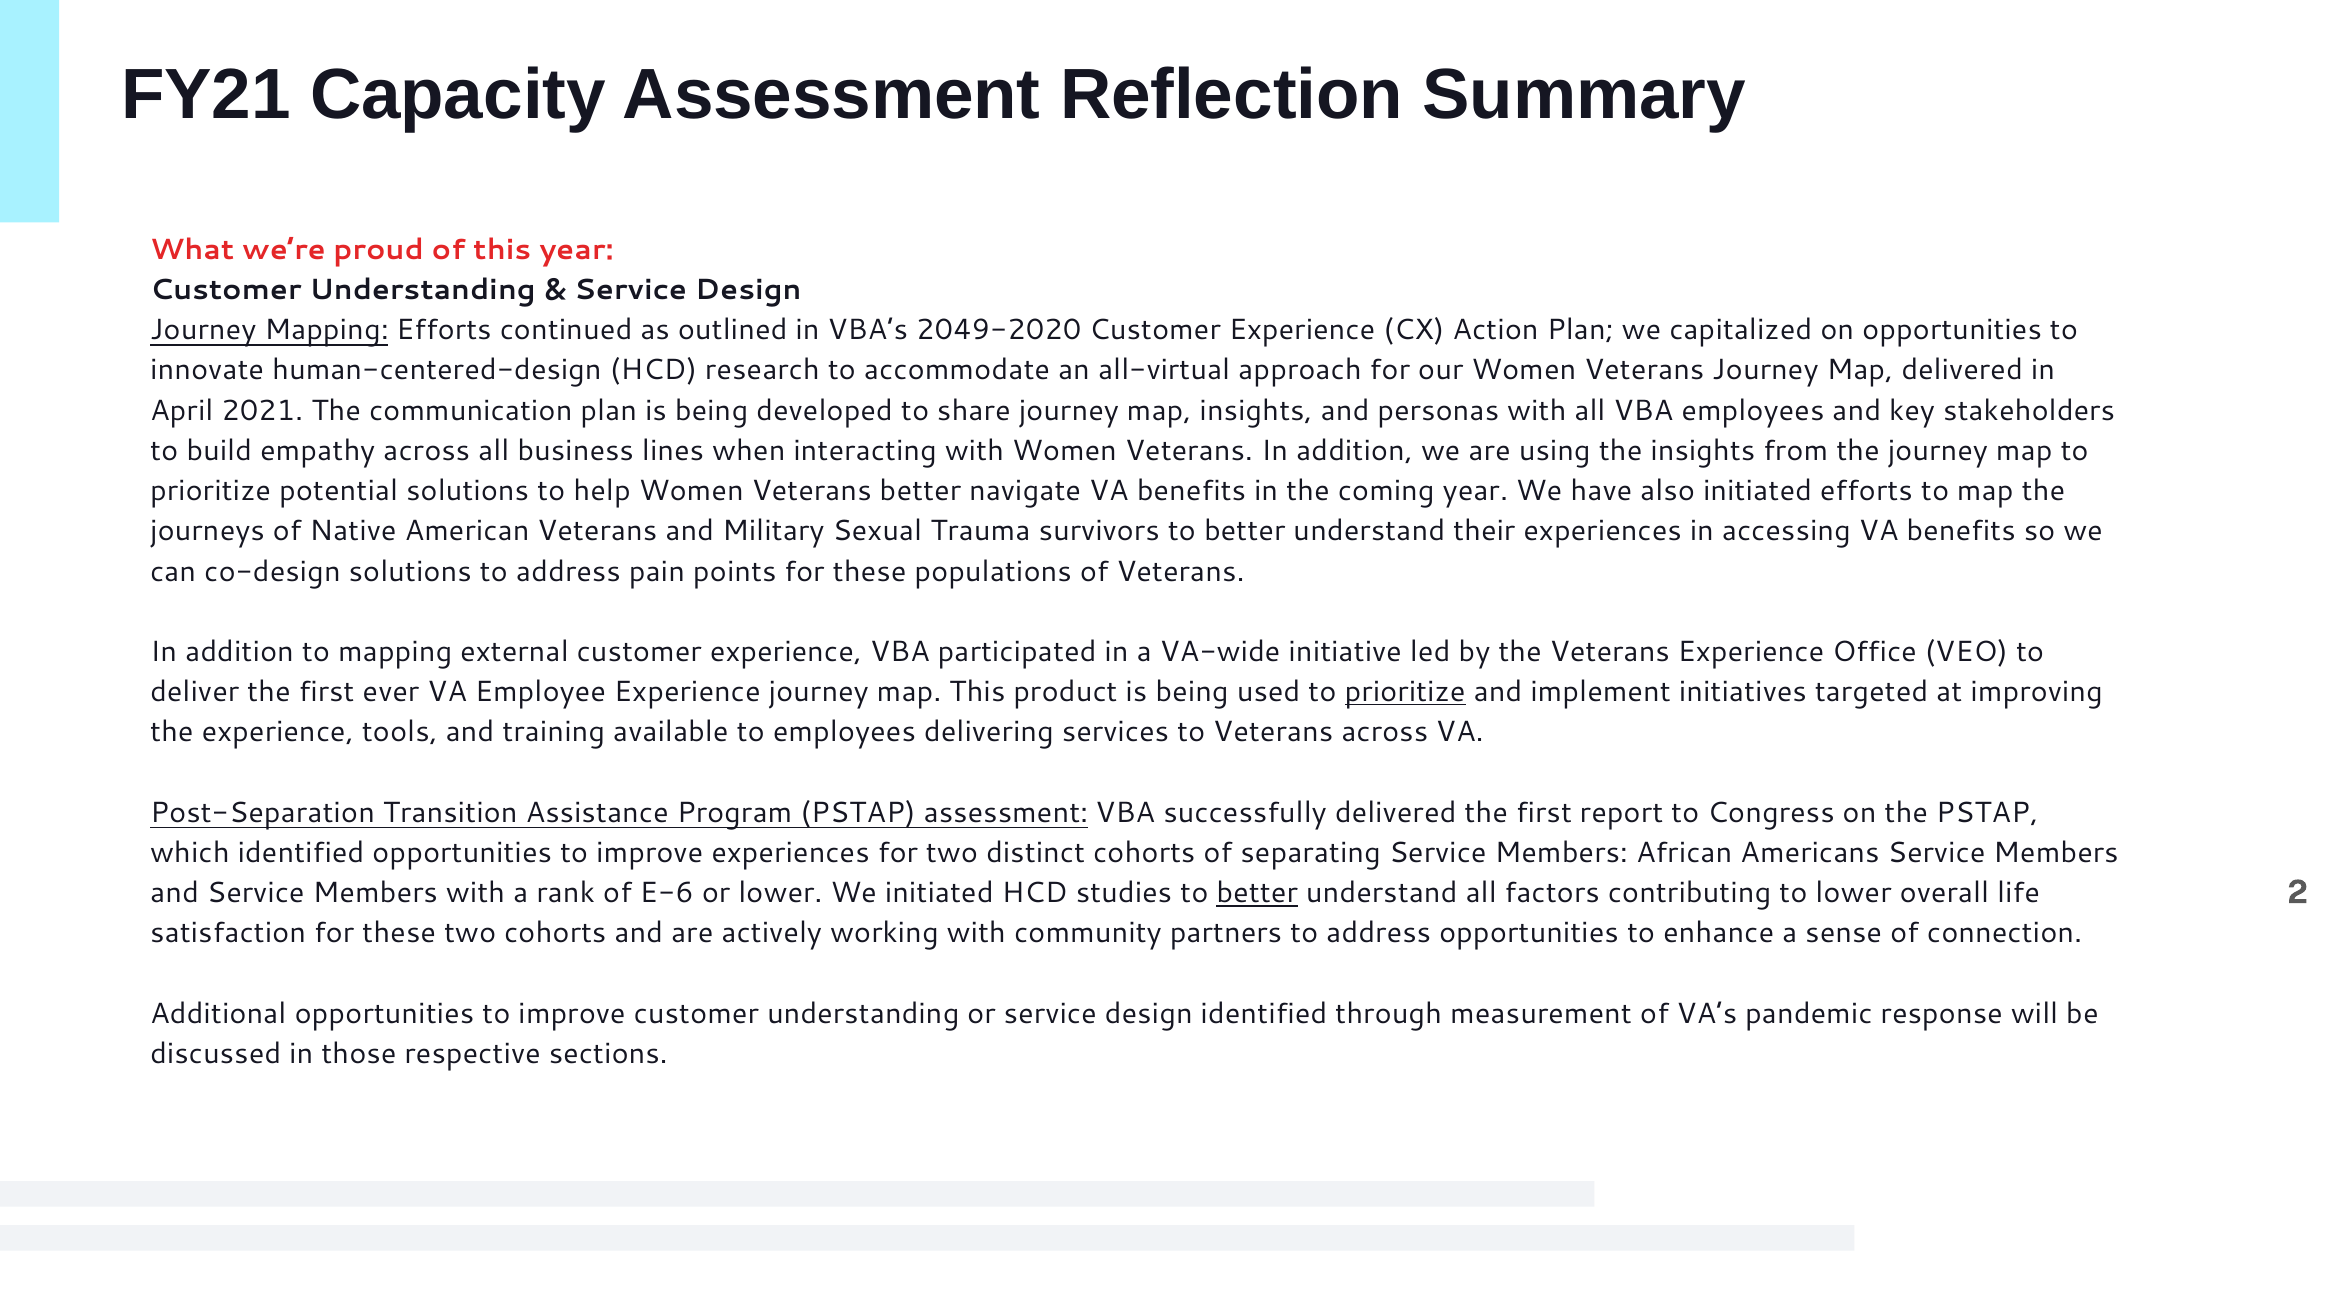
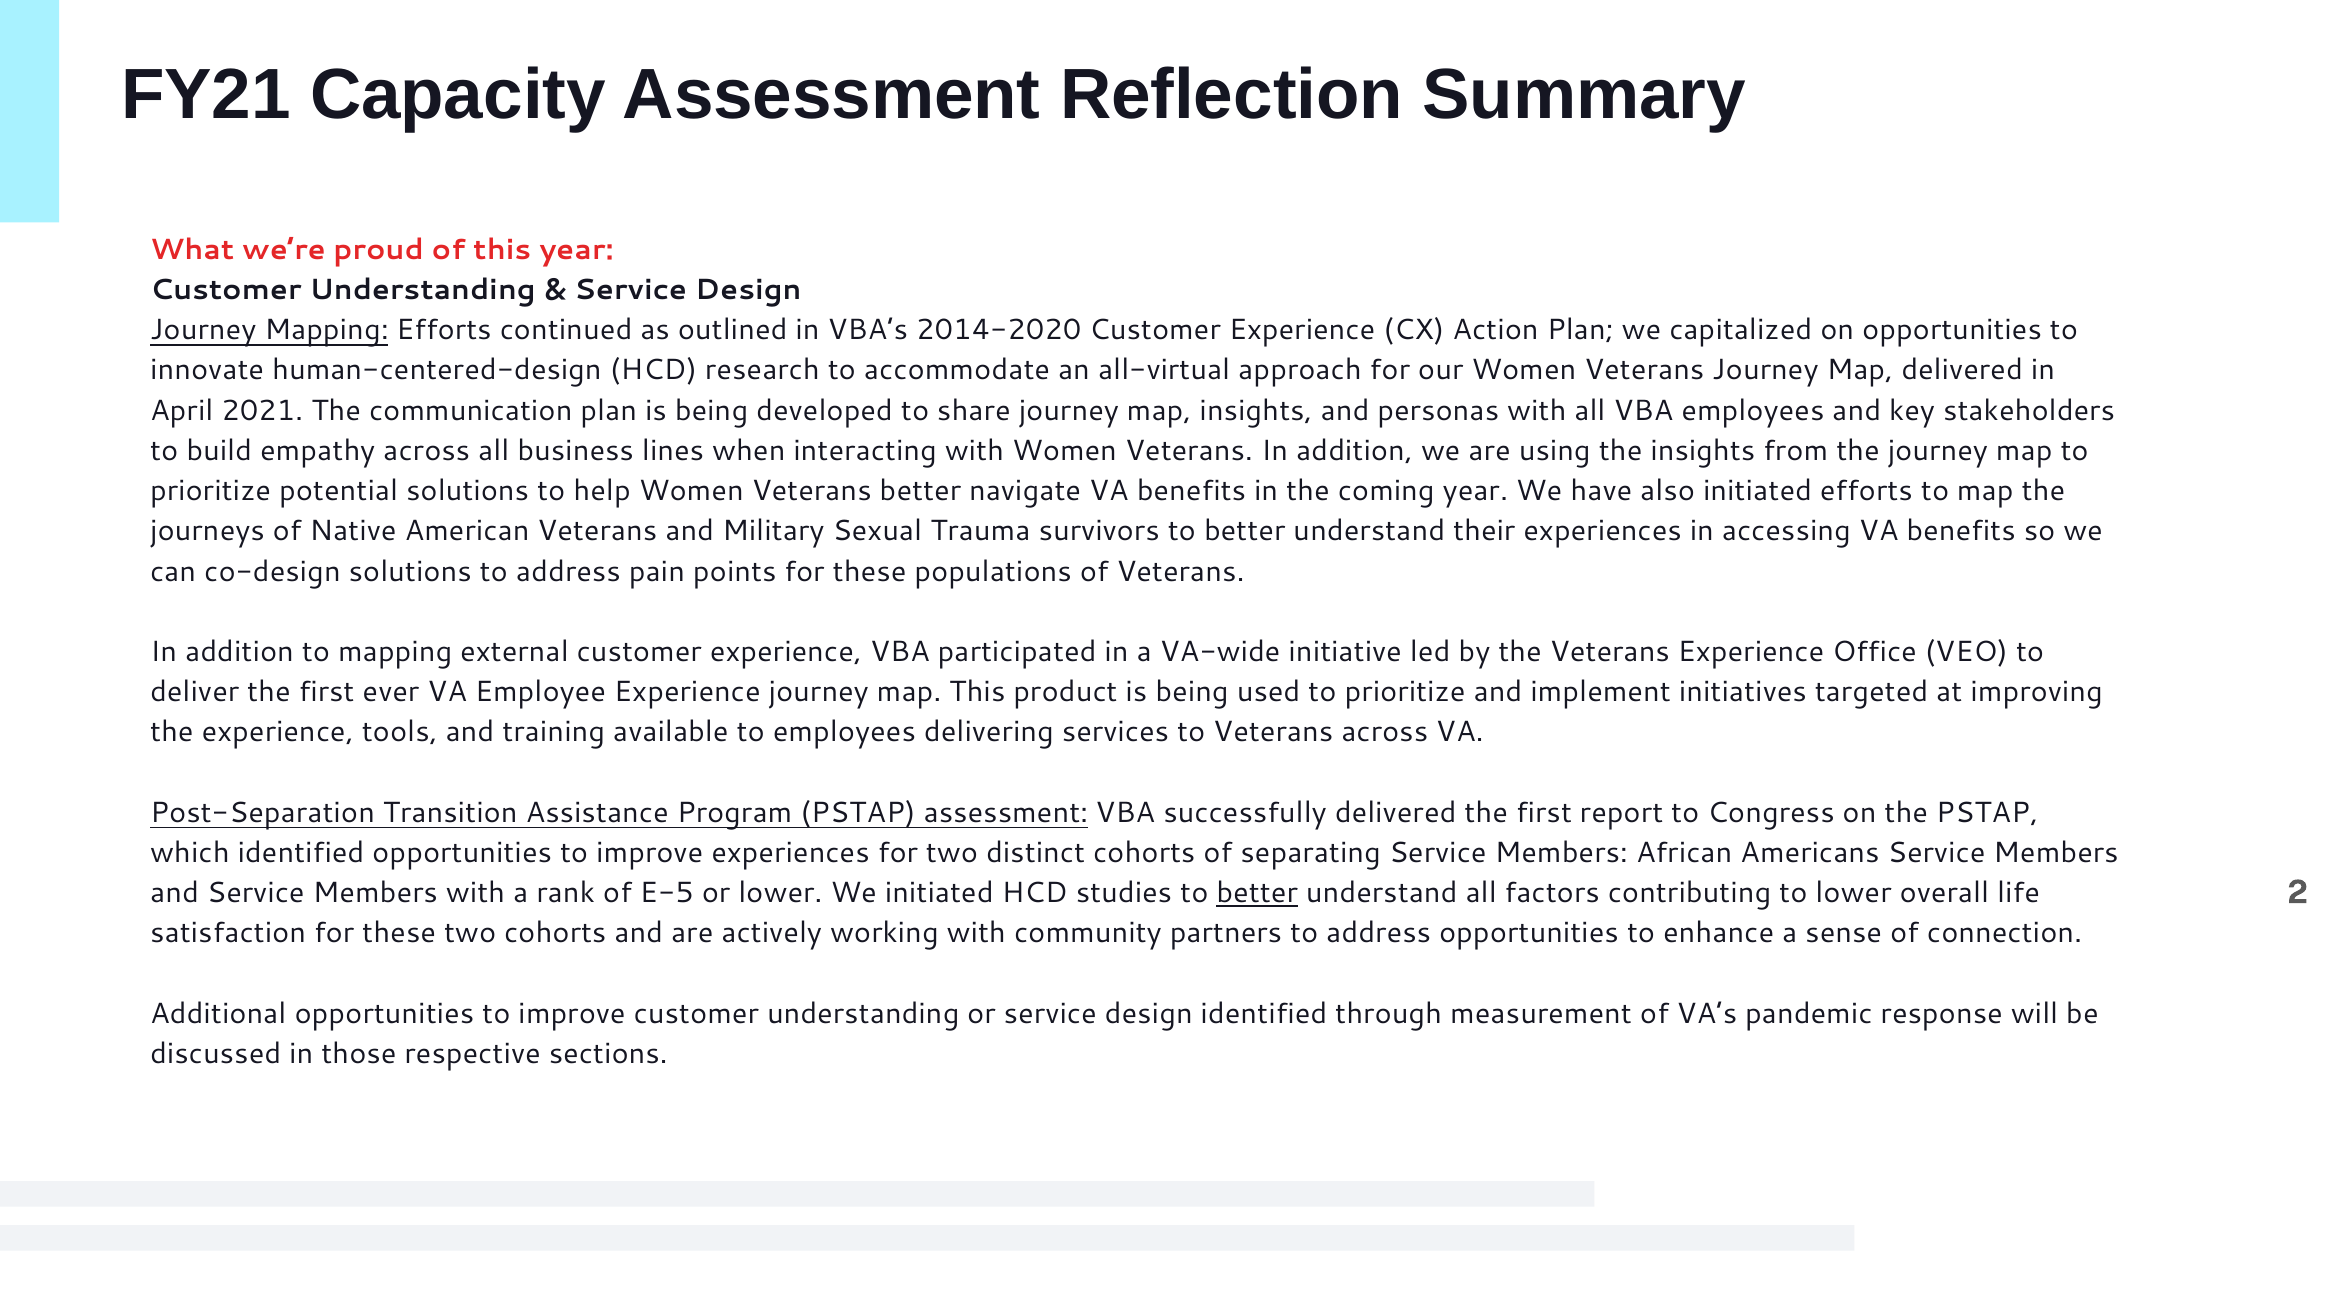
2049-2020: 2049-2020 -> 2014-2020
prioritize at (1405, 692) underline: present -> none
E-6: E-6 -> E-5
